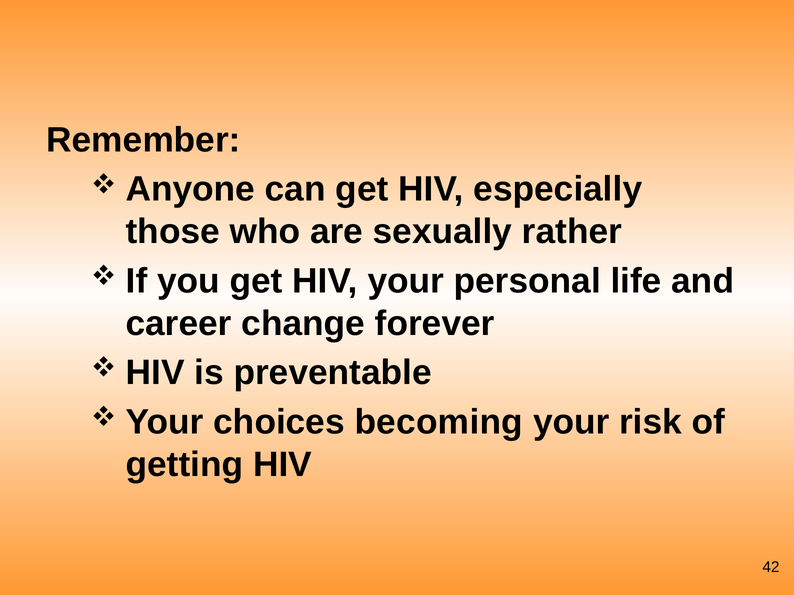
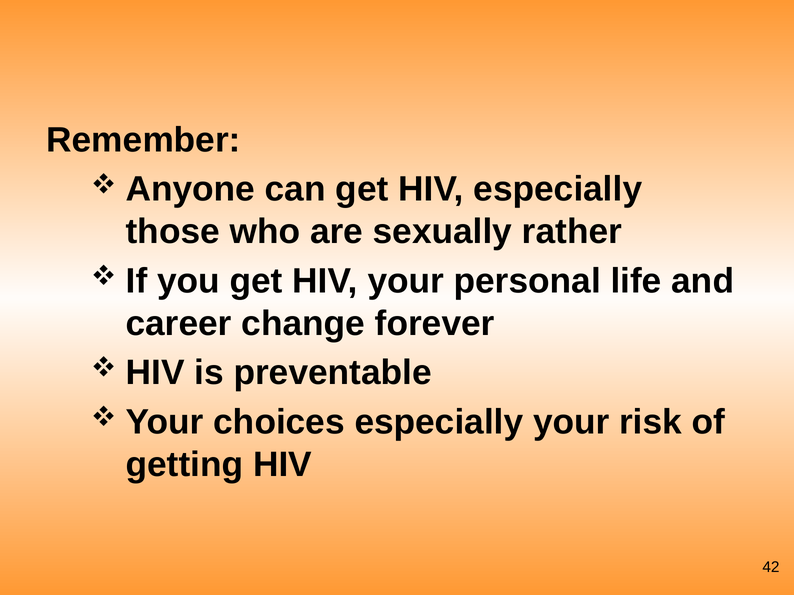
choices becoming: becoming -> especially
